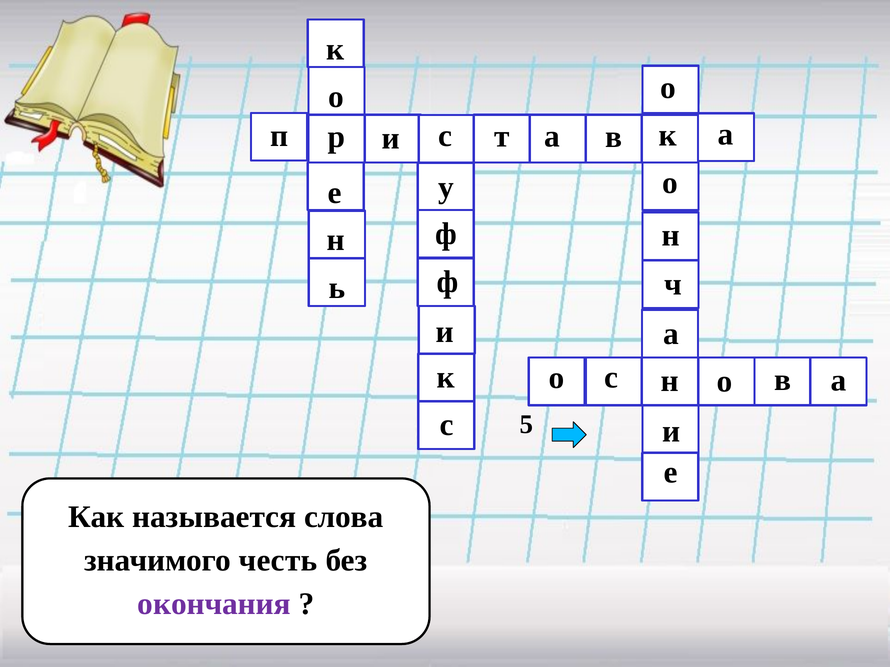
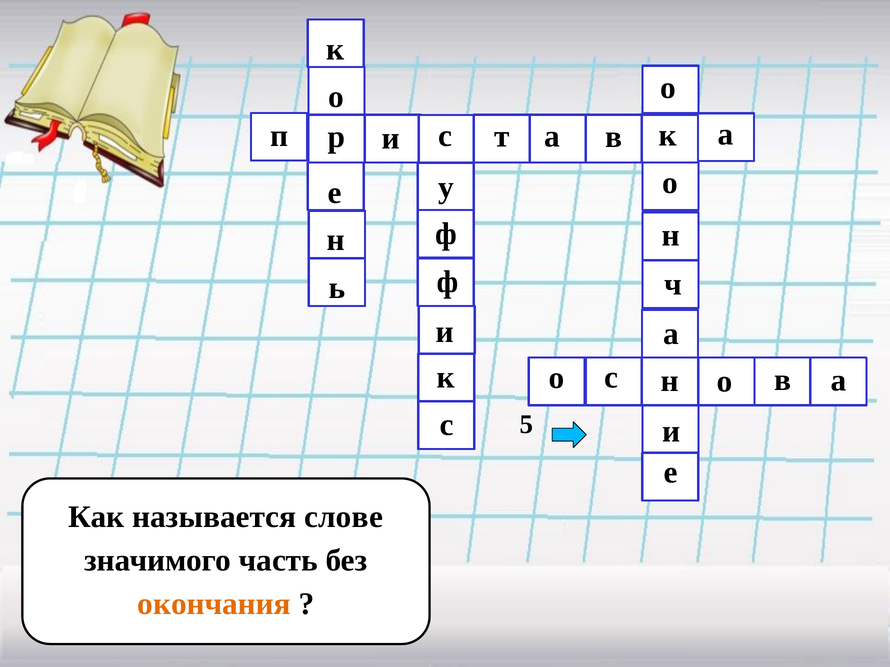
слова: слова -> слове
честь: честь -> часть
окончания colour: purple -> orange
